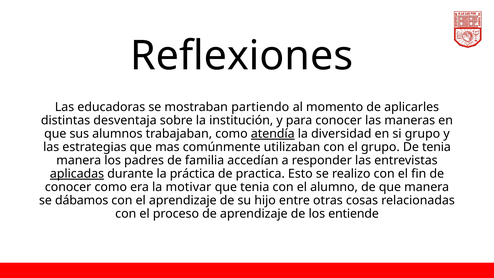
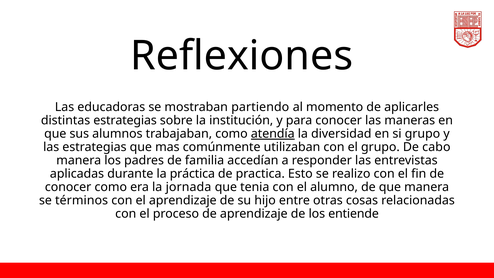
distintas desventaja: desventaja -> estrategias
De tenia: tenia -> cabo
aplicadas underline: present -> none
motivar: motivar -> jornada
dábamos: dábamos -> términos
